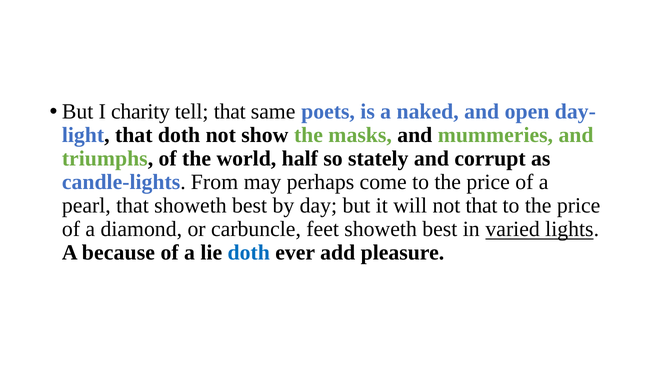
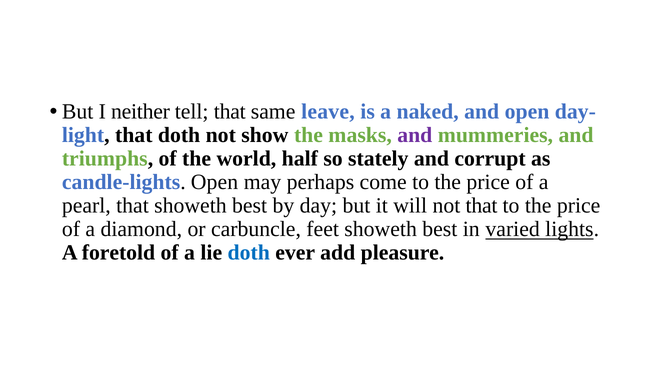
charity: charity -> neither
poets: poets -> leave
and at (415, 135) colour: black -> purple
candle-lights From: From -> Open
because: because -> foretold
